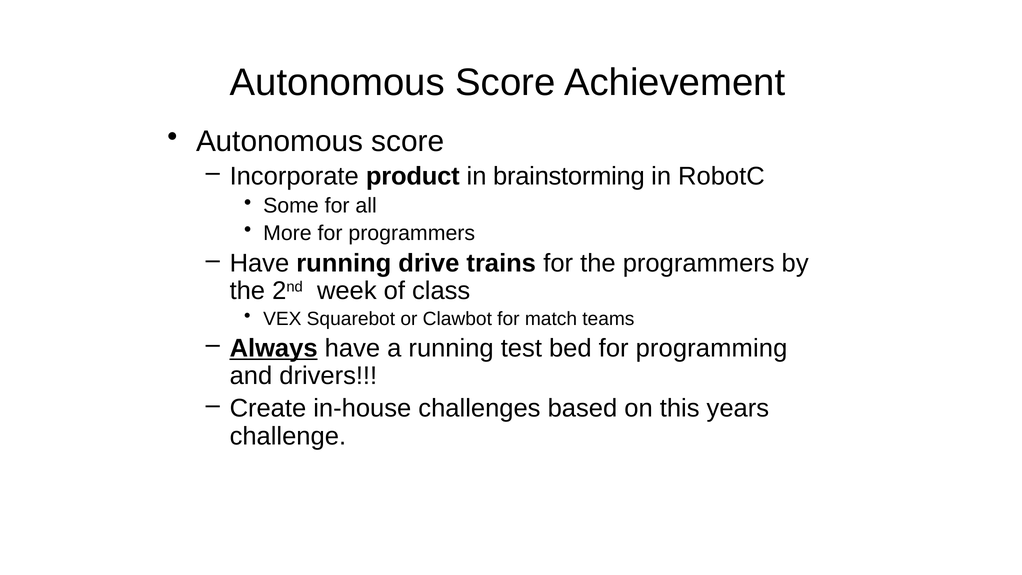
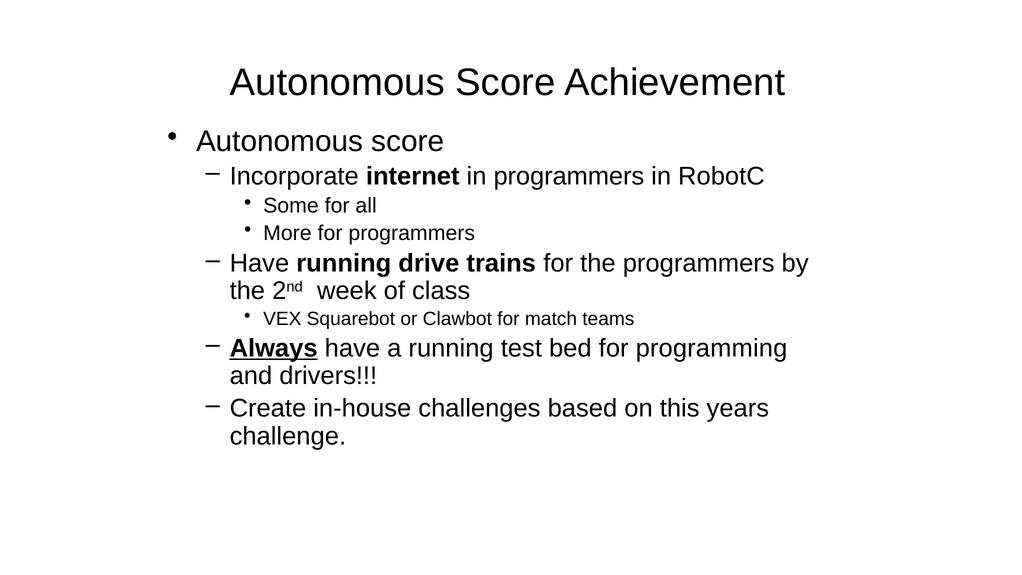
product: product -> internet
in brainstorming: brainstorming -> programmers
